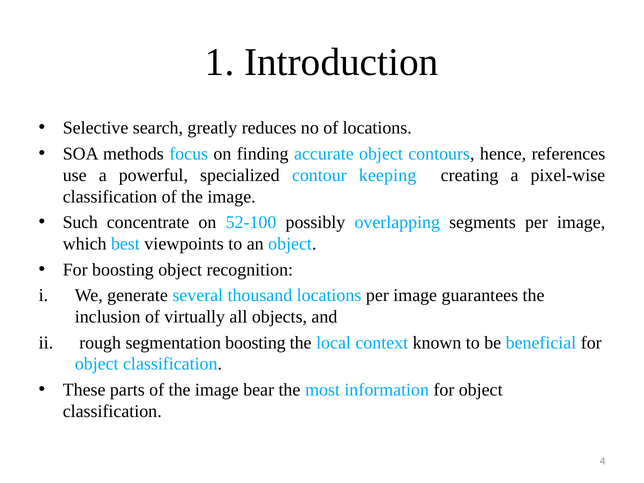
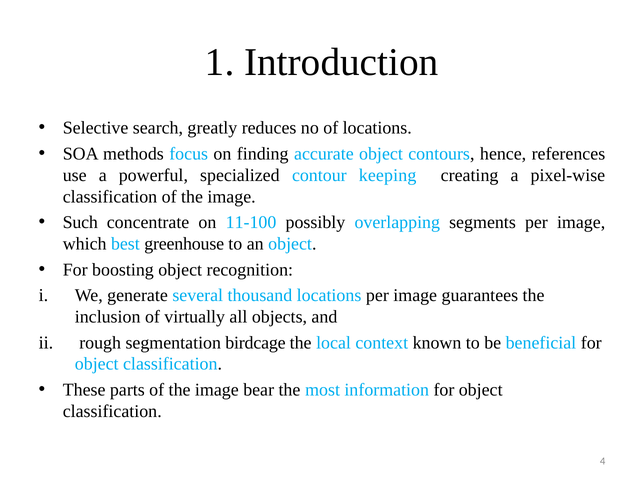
52-100: 52-100 -> 11-100
viewpoints: viewpoints -> greenhouse
segmentation boosting: boosting -> birdcage
